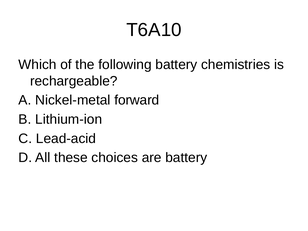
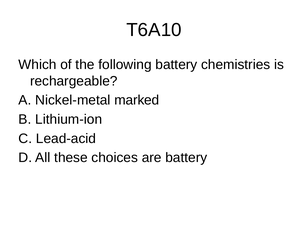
forward: forward -> marked
